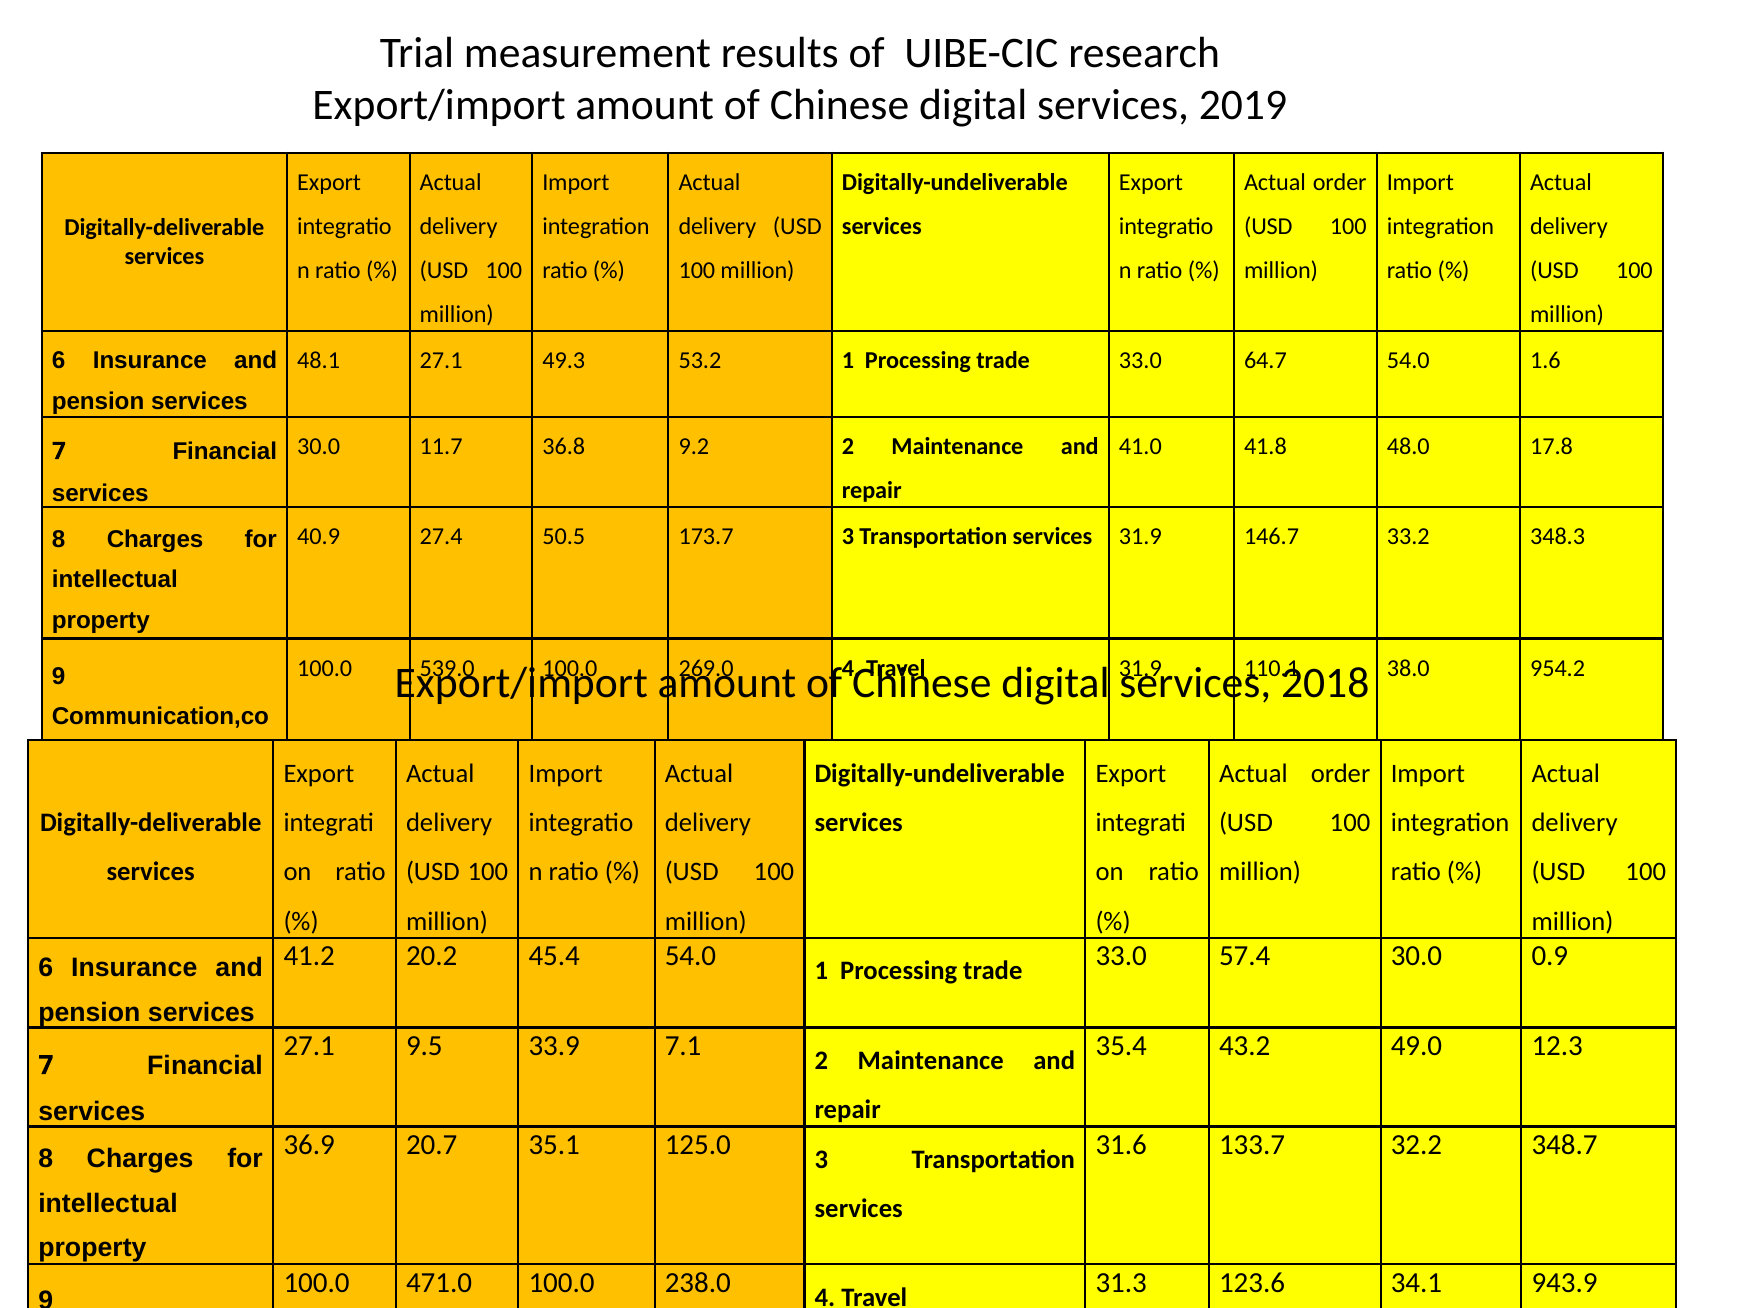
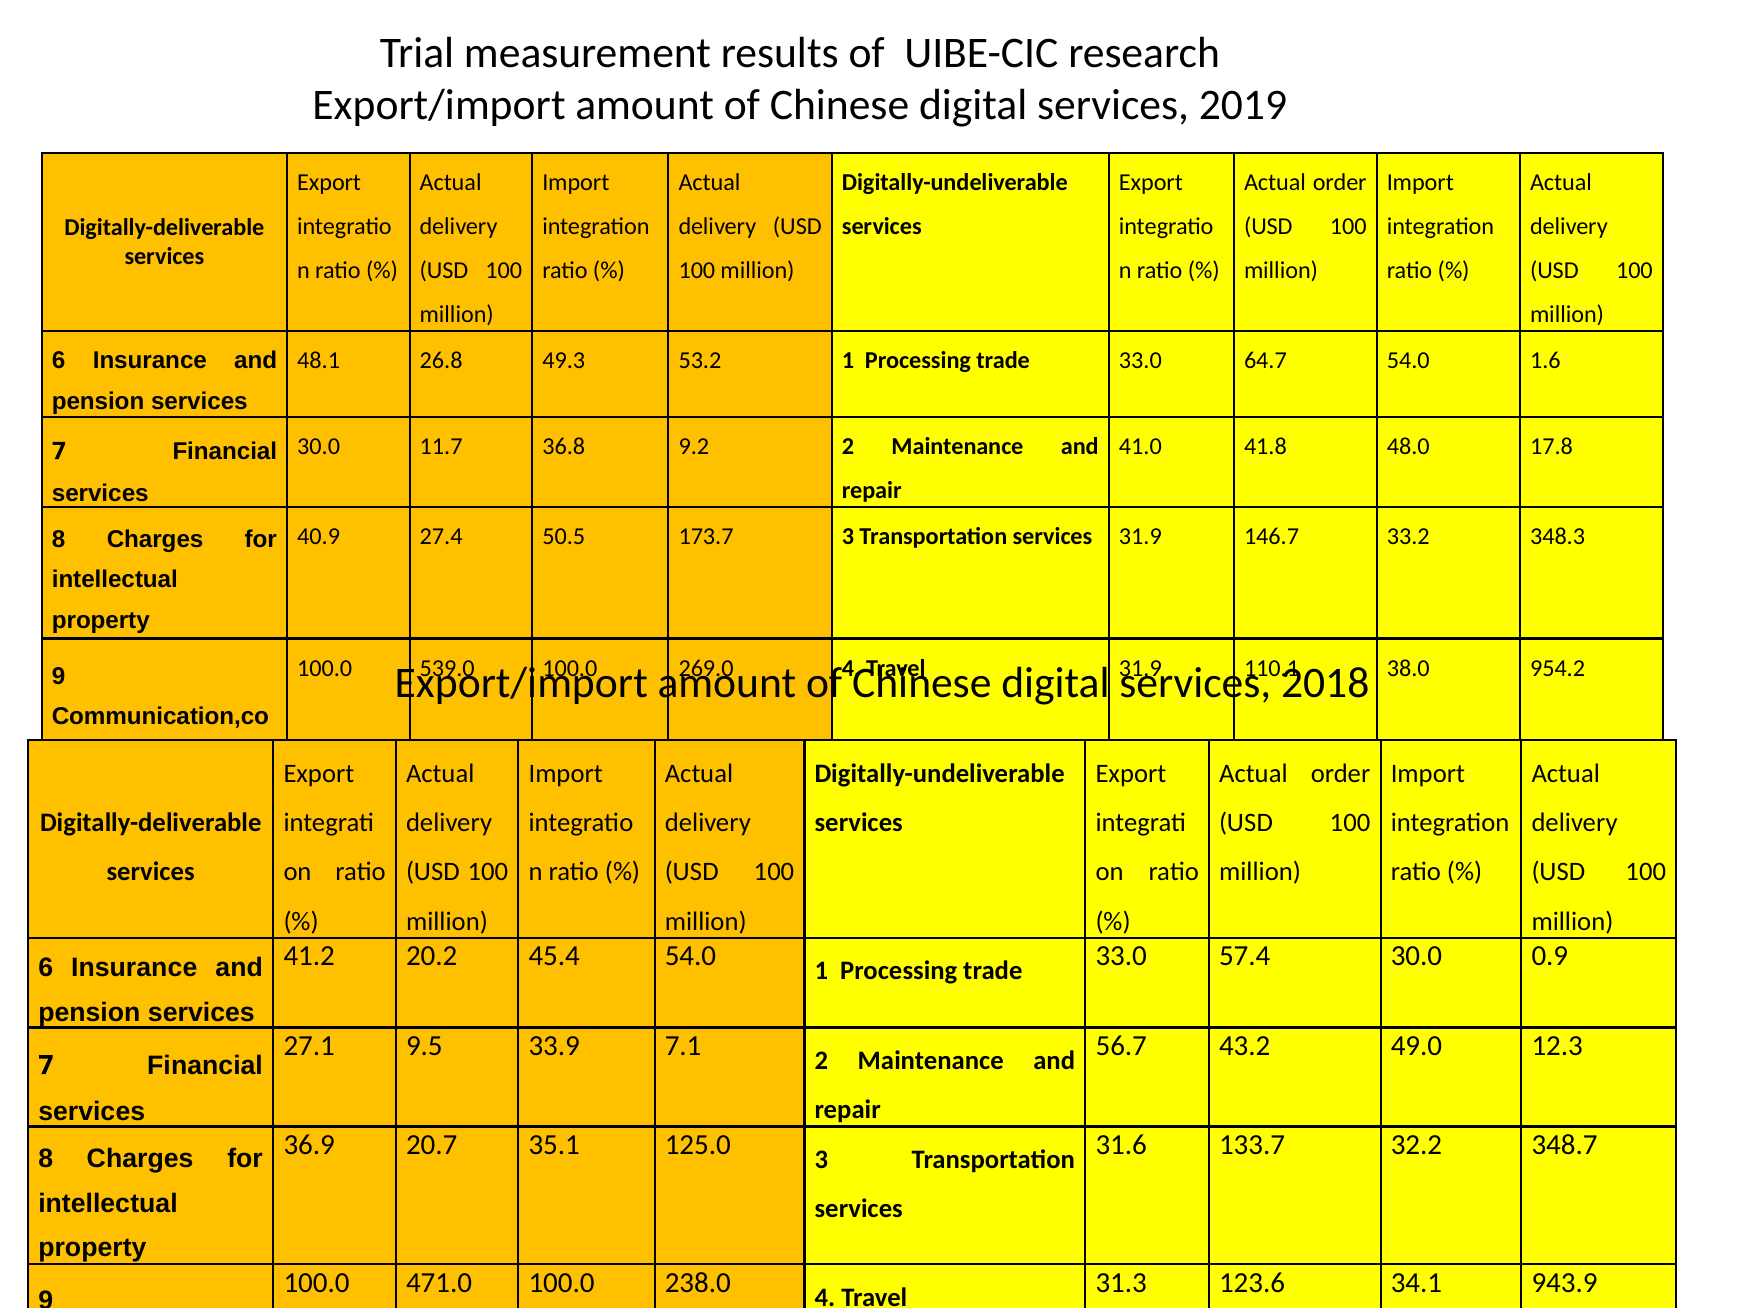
48.1 27.1: 27.1 -> 26.8
35.4: 35.4 -> 56.7
